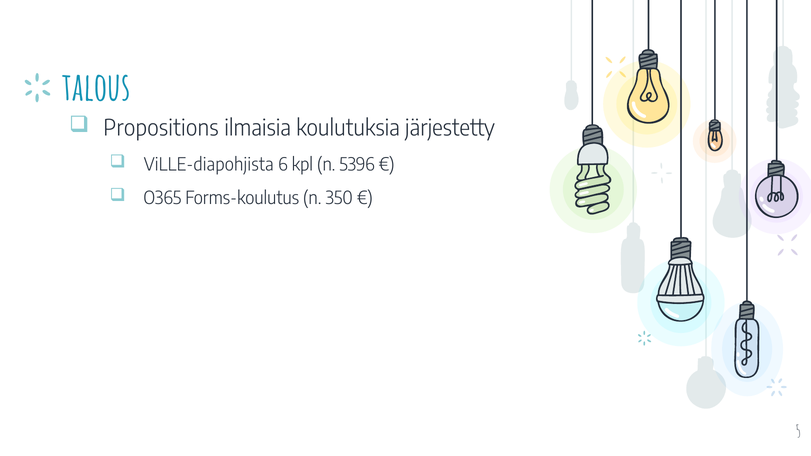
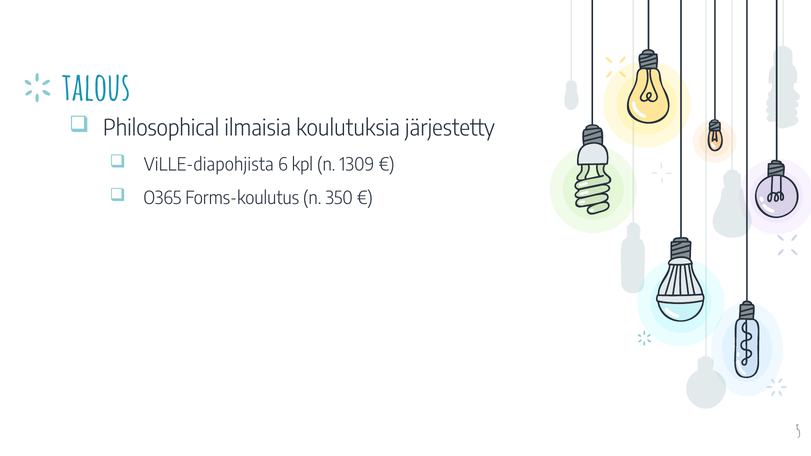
Propositions: Propositions -> Philosophical
5396: 5396 -> 1309
